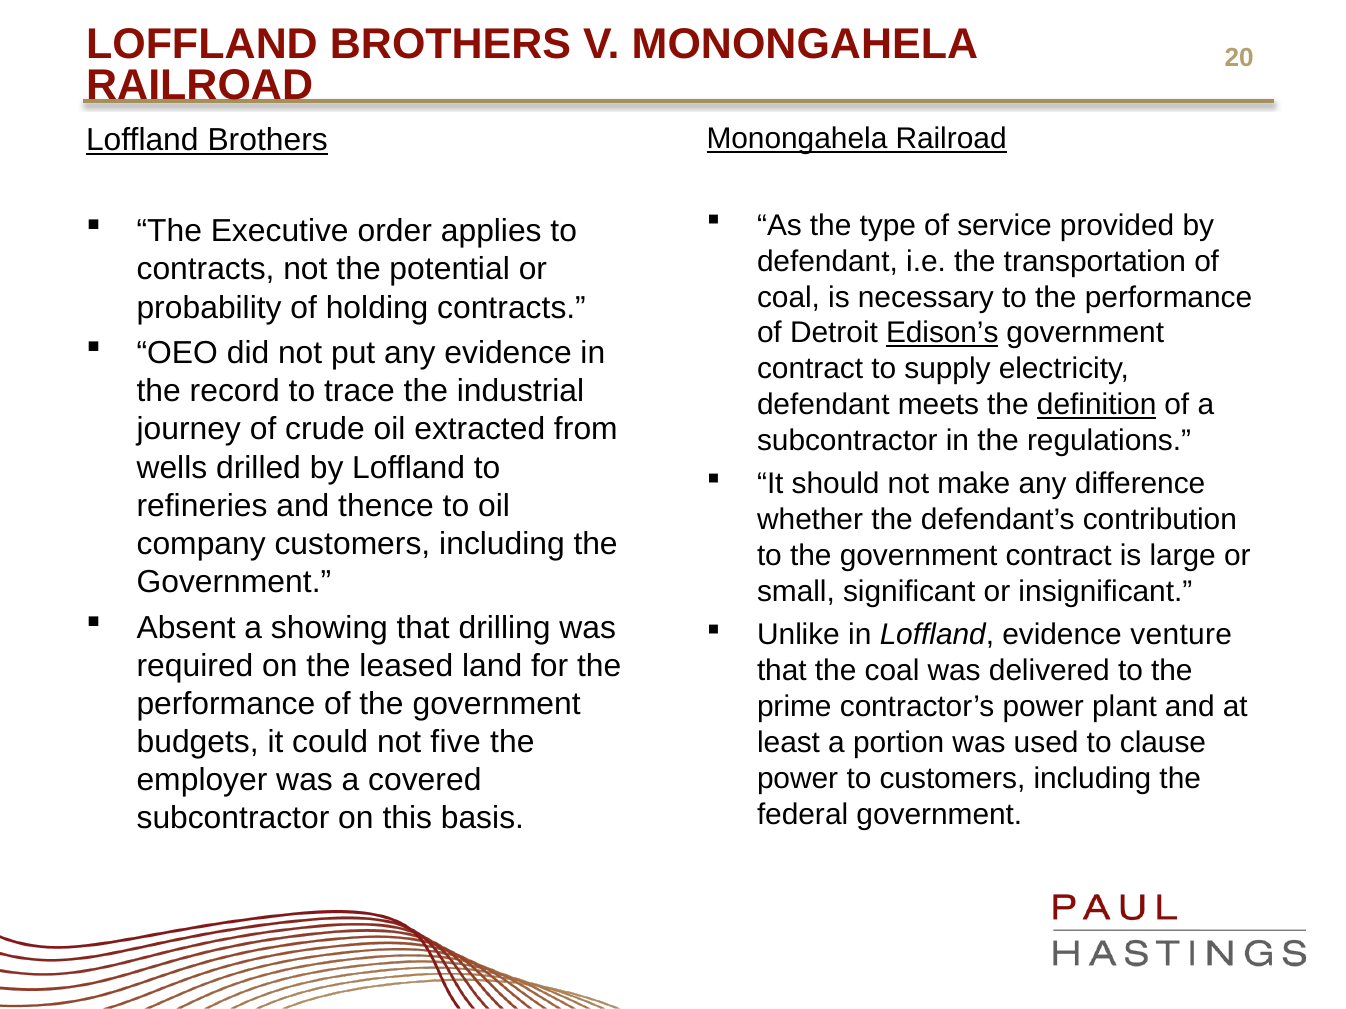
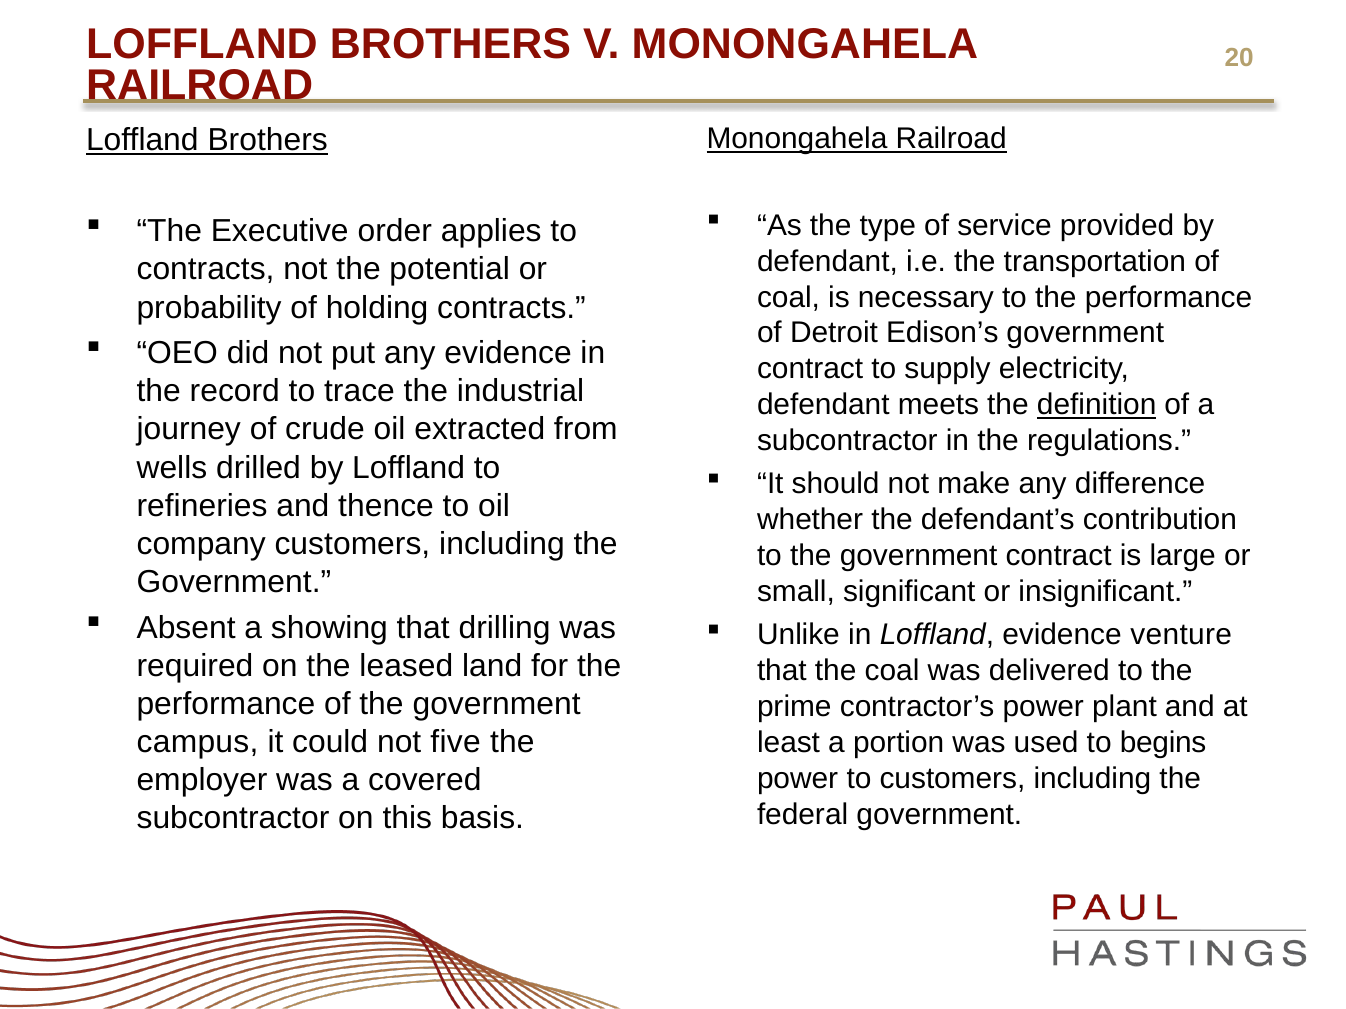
Edison’s underline: present -> none
budgets: budgets -> campus
clause: clause -> begins
